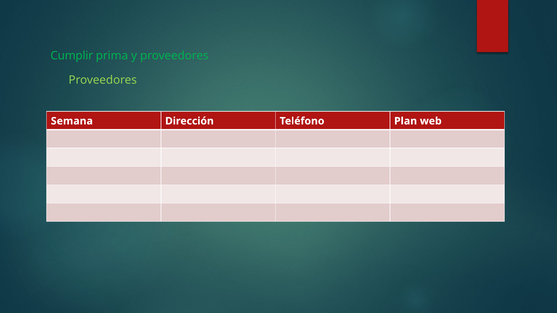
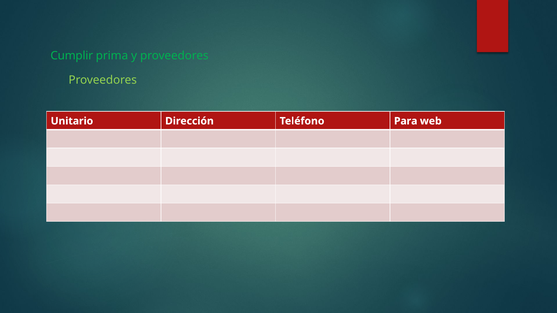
Semana: Semana -> Unitario
Plan: Plan -> Para
